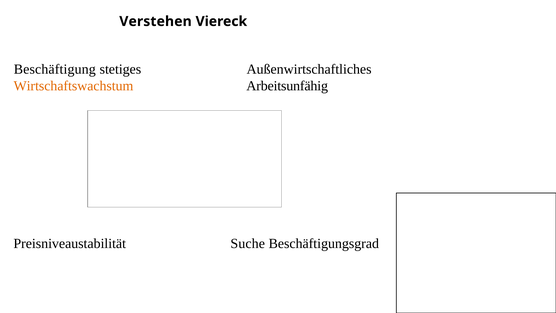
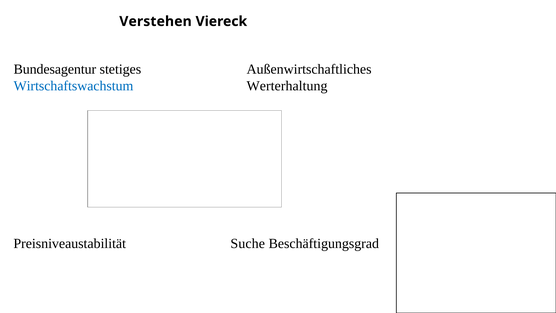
Beschäftigung: Beschäftigung -> Bundesagentur
Wirtschaftswachstum colour: orange -> blue
Arbeitsunfähig: Arbeitsunfähig -> Werterhaltung
